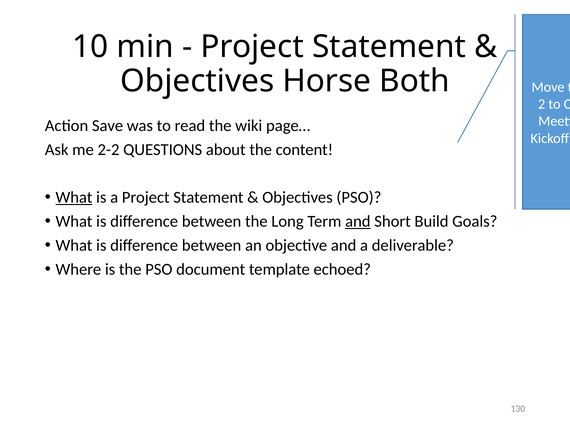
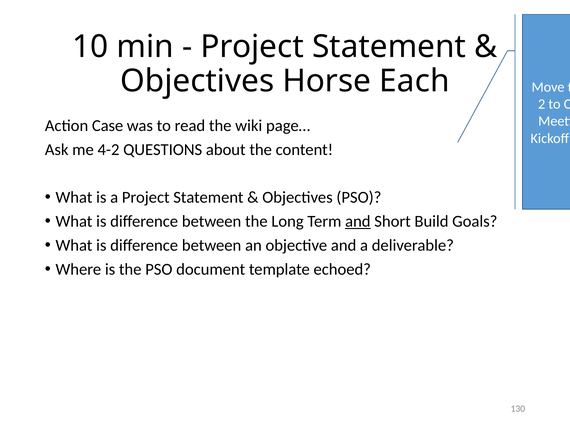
Both: Both -> Each
Save: Save -> Case
2-2: 2-2 -> 4-2
What at (74, 197) underline: present -> none
